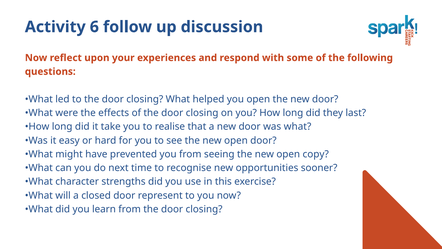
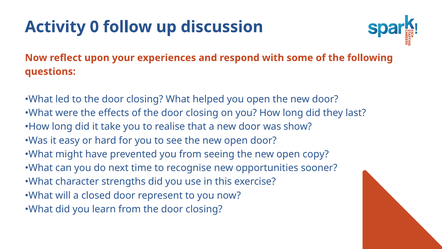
6: 6 -> 0
was what: what -> show
